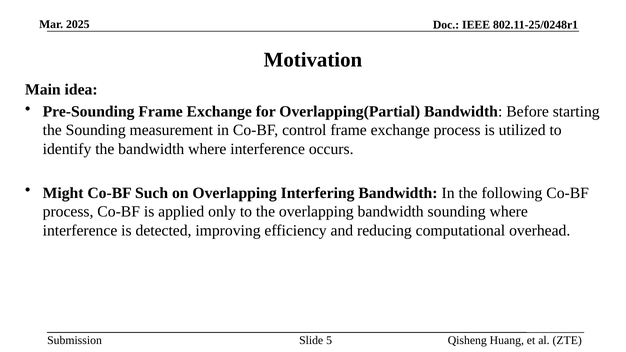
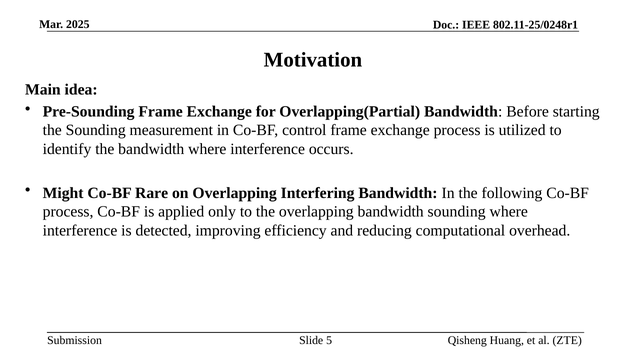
Such: Such -> Rare
